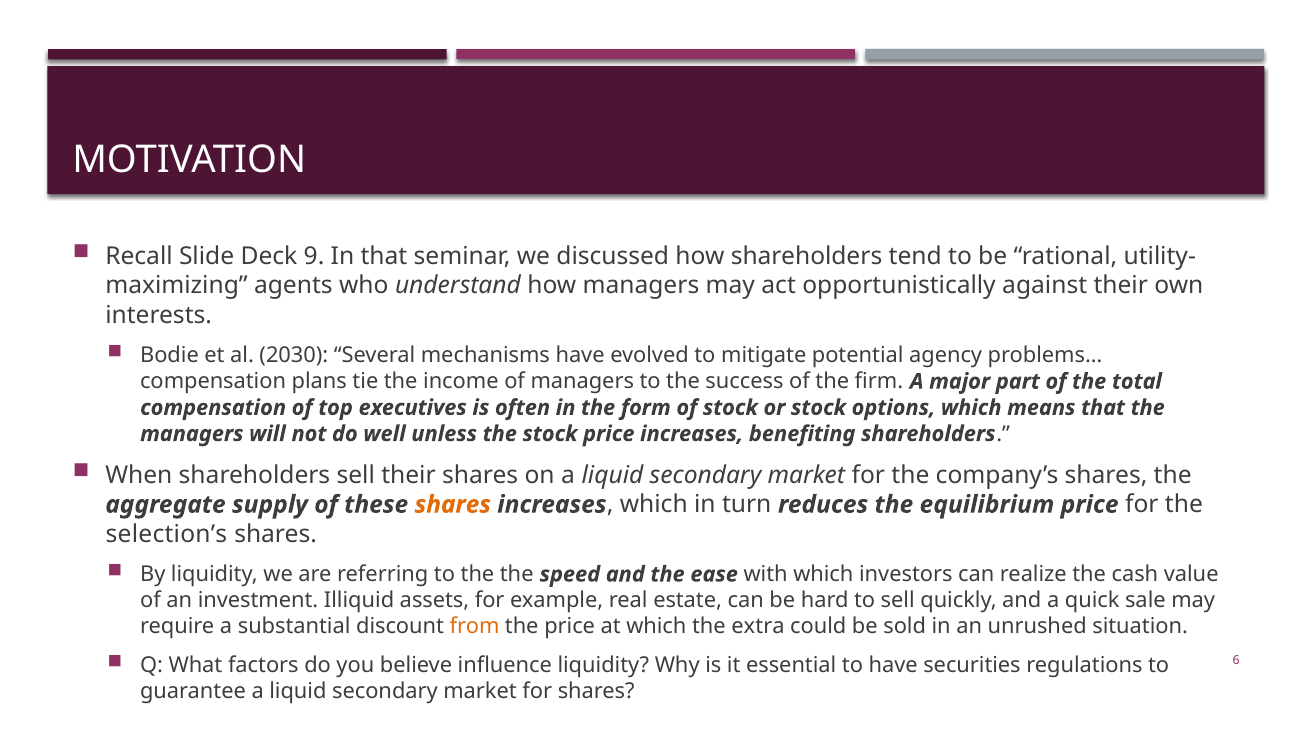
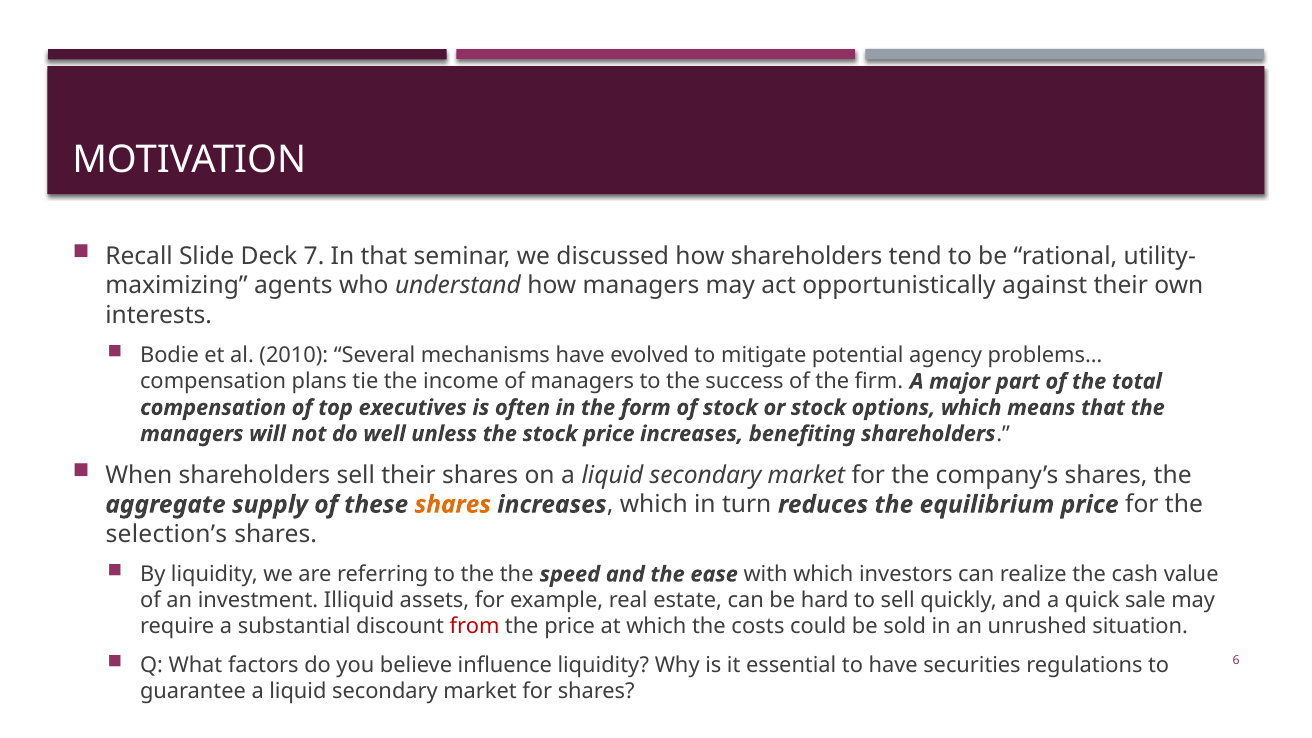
9: 9 -> 7
2030: 2030 -> 2010
from colour: orange -> red
extra: extra -> costs
